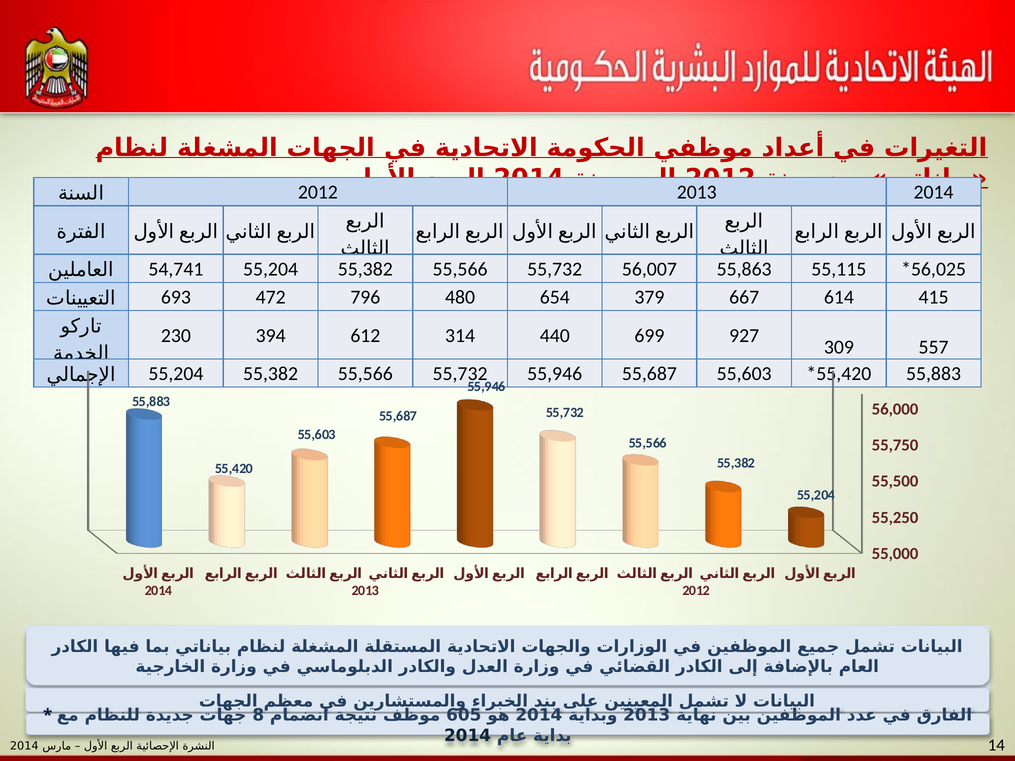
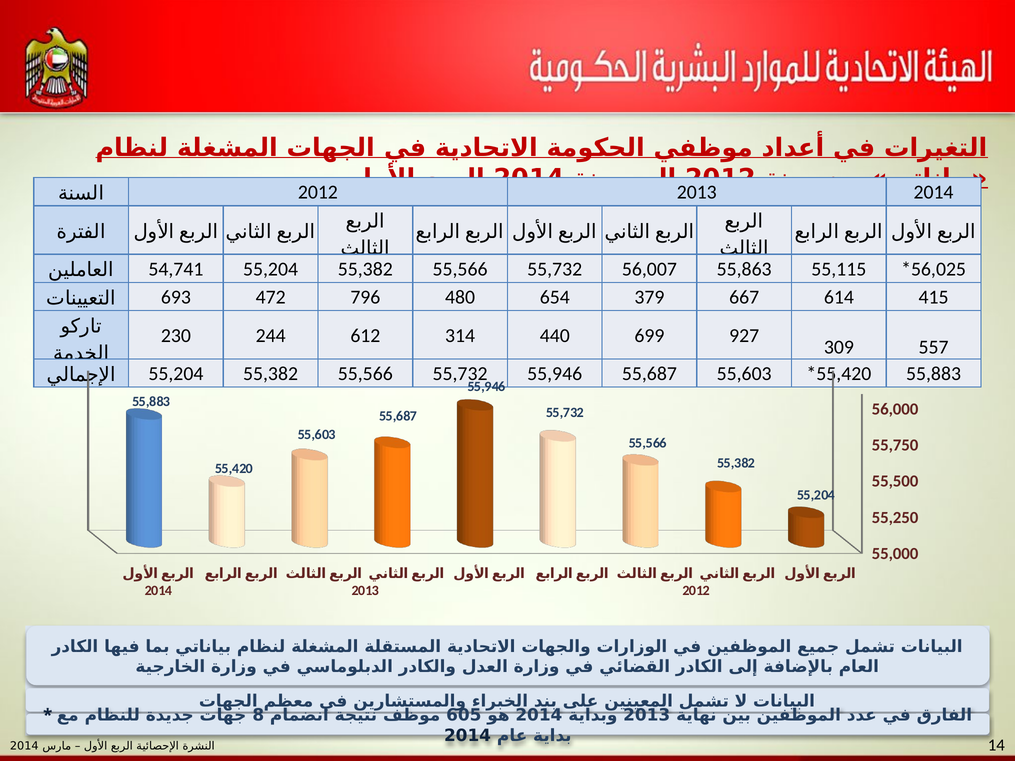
394: 394 -> 244
